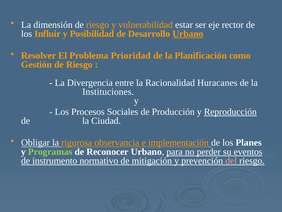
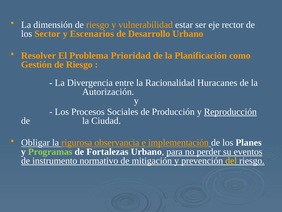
Influir: Influir -> Sector
Posibilidad: Posibilidad -> Escenarios
Urbano at (188, 34) underline: present -> none
Instituciones: Instituciones -> Autorización
Reconocer: Reconocer -> Fortalezas
del colour: pink -> yellow
